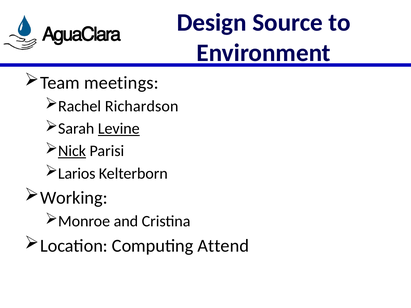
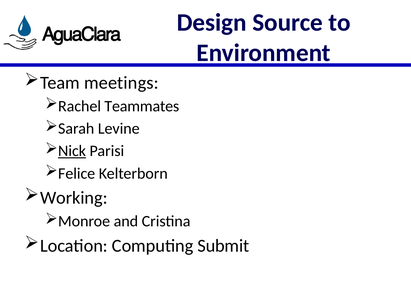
Richardson: Richardson -> Teammates
Levine underline: present -> none
Larios: Larios -> Felice
Attend: Attend -> Submit
